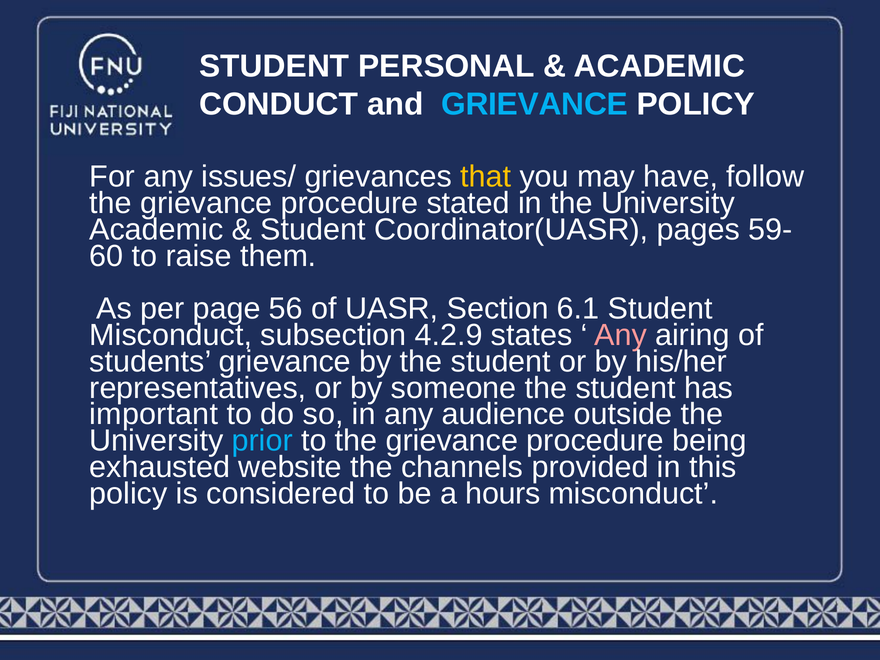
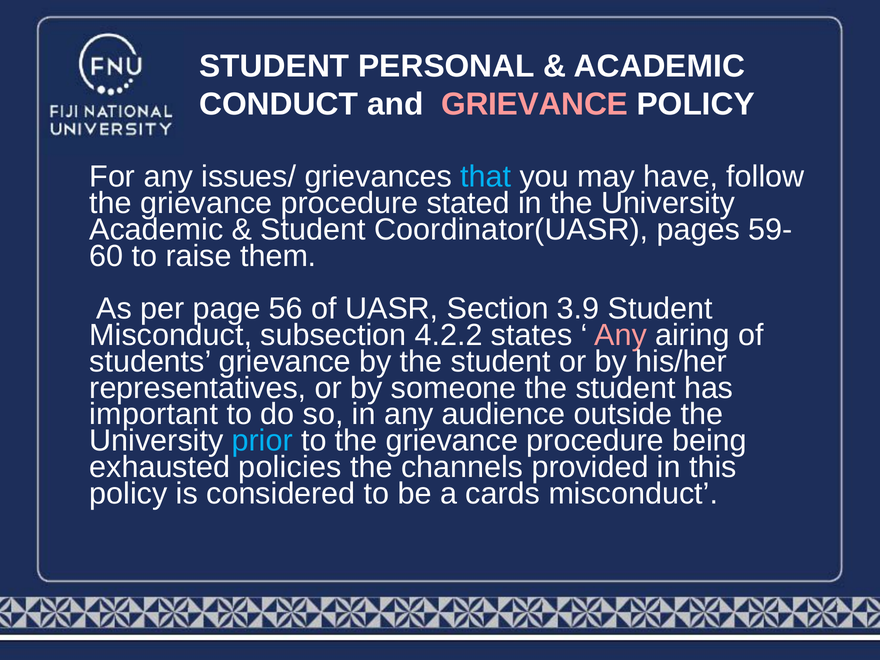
GRIEVANCE at (535, 104) colour: light blue -> pink
that colour: yellow -> light blue
6.1: 6.1 -> 3.9
4.2.9: 4.2.9 -> 4.2.2
website: website -> policies
hours: hours -> cards
